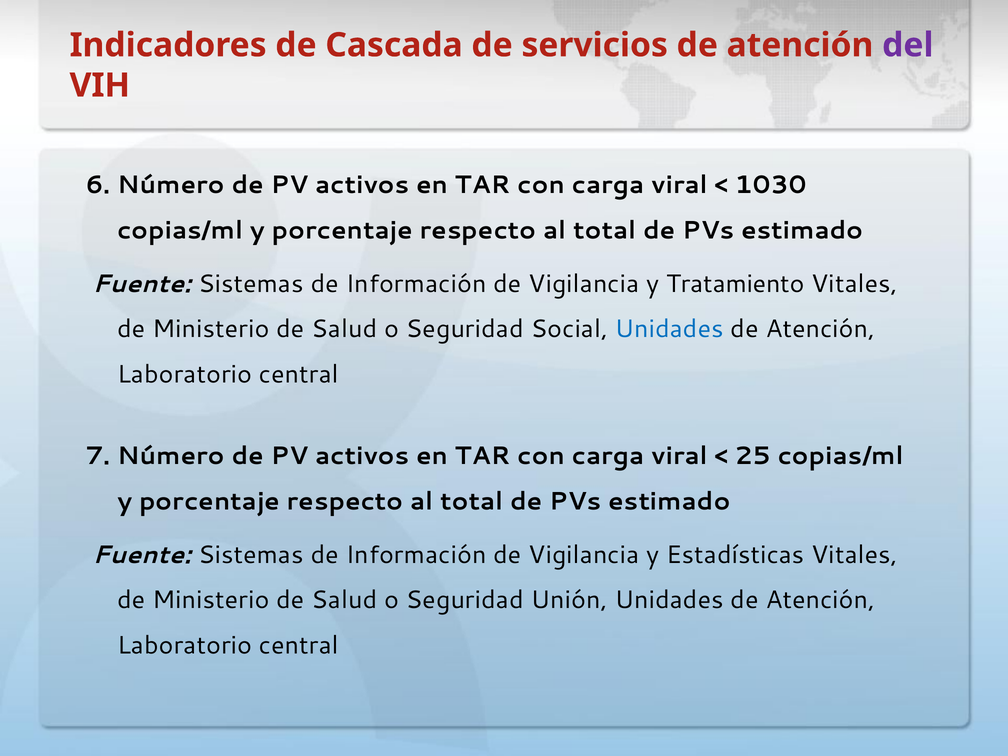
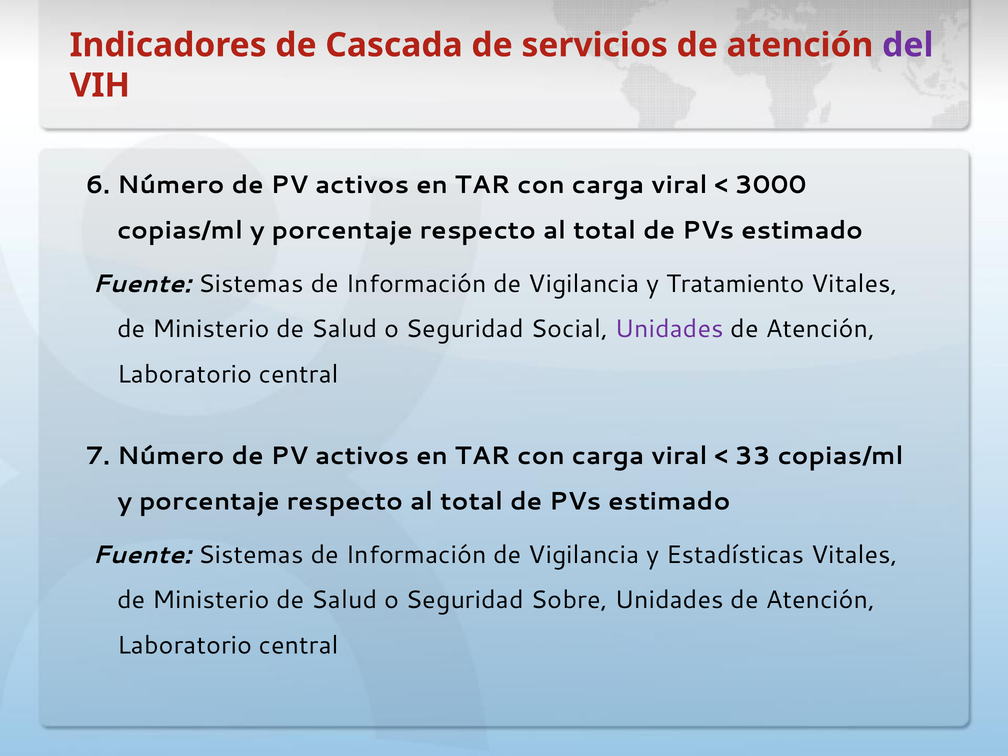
1030: 1030 -> 3000
Unidades at (669, 329) colour: blue -> purple
25: 25 -> 33
Unión: Unión -> Sobre
